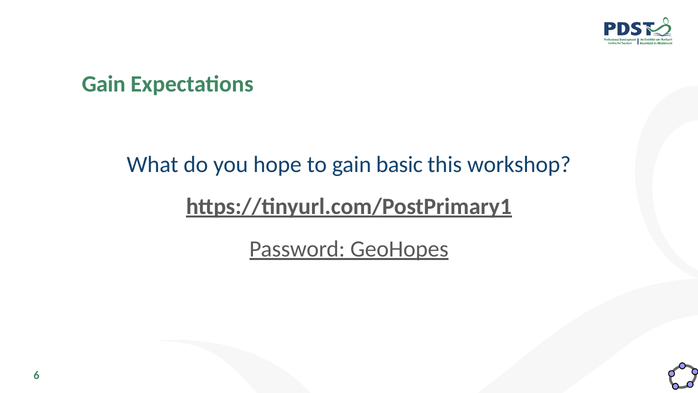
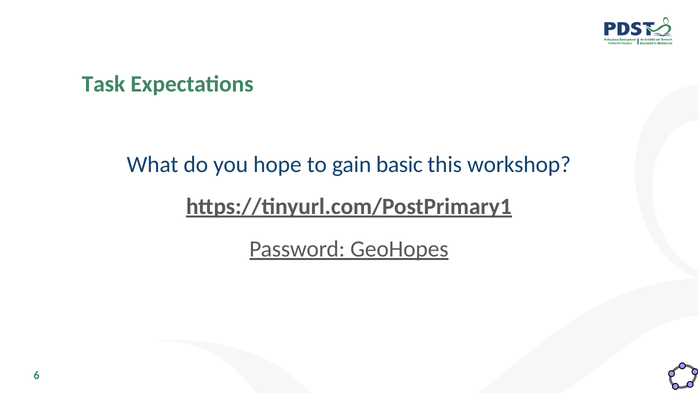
Gain at (104, 84): Gain -> Task
